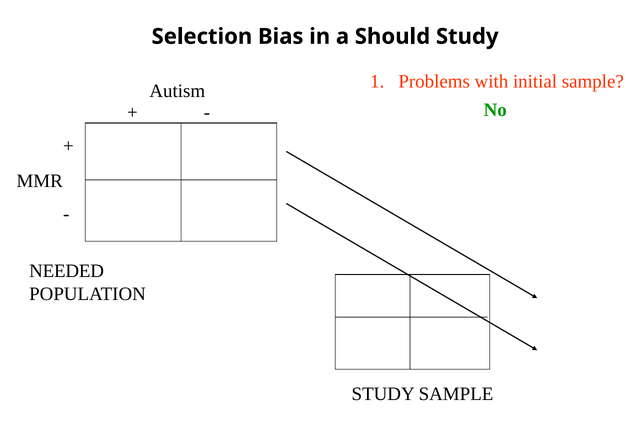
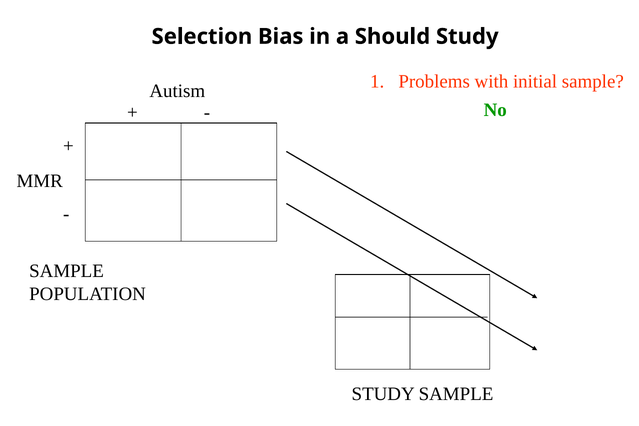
NEEDED at (67, 271): NEEDED -> SAMPLE
